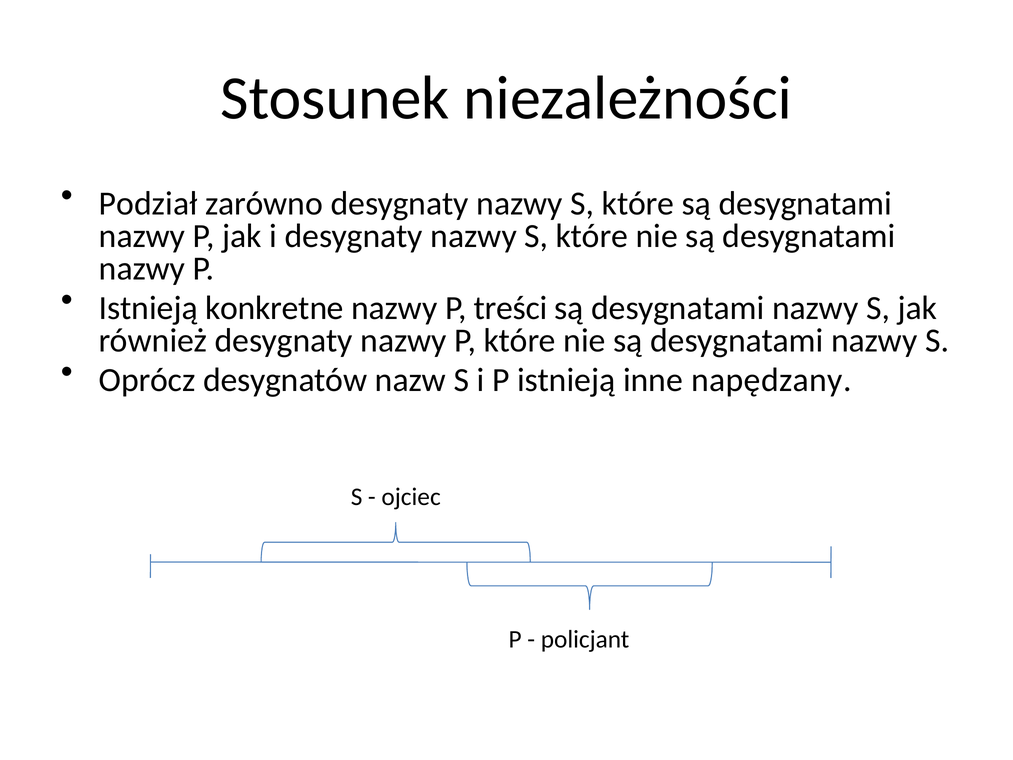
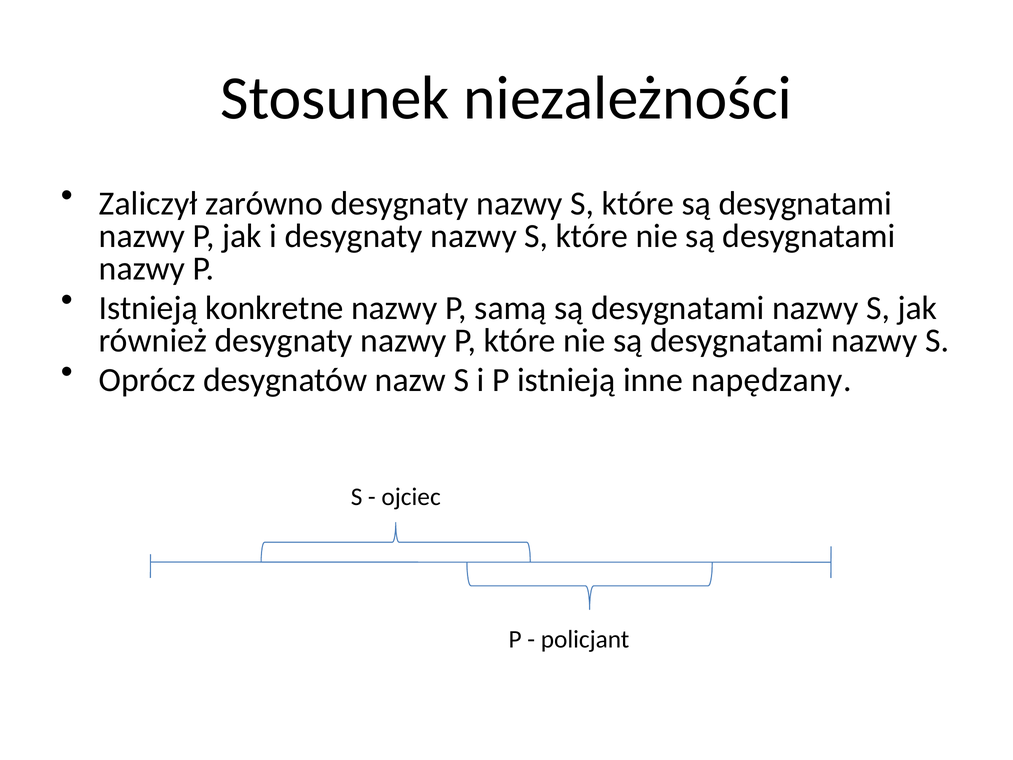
Podział: Podział -> Zaliczył
treści: treści -> samą
